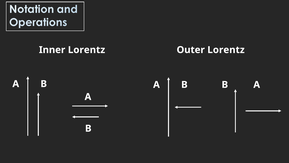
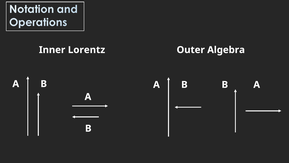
Outer Lorentz: Lorentz -> Algebra
